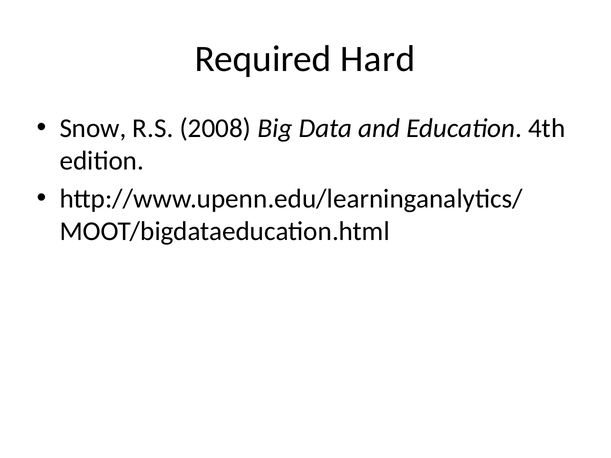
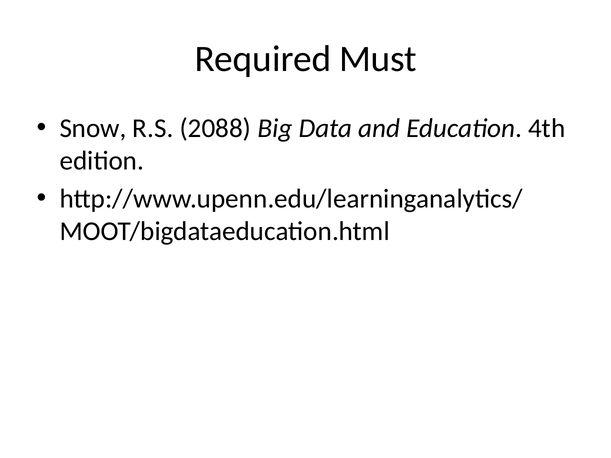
Hard: Hard -> Must
2008: 2008 -> 2088
